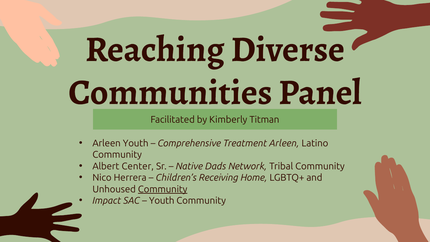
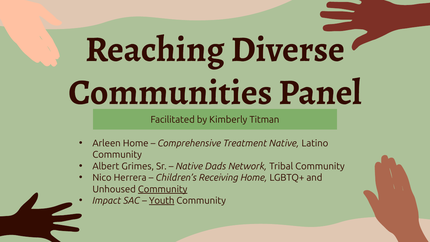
Arleen Youth: Youth -> Home
Treatment Arleen: Arleen -> Native
Center: Center -> Grimes
Youth at (162, 201) underline: none -> present
